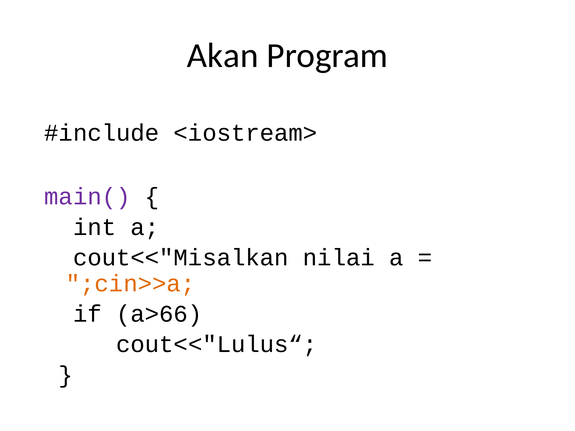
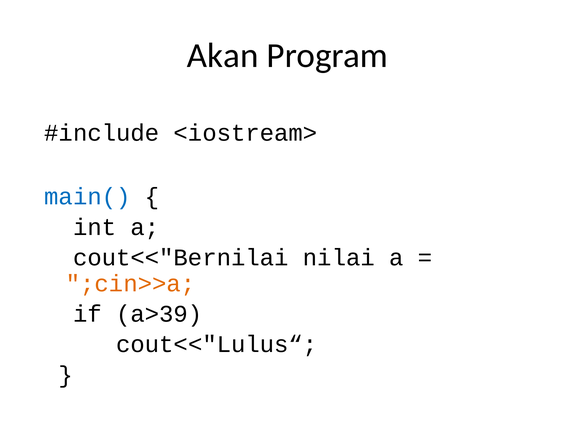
main( colour: purple -> blue
cout<<"Misalkan: cout<<"Misalkan -> cout<<"Bernilai
a>66: a>66 -> a>39
